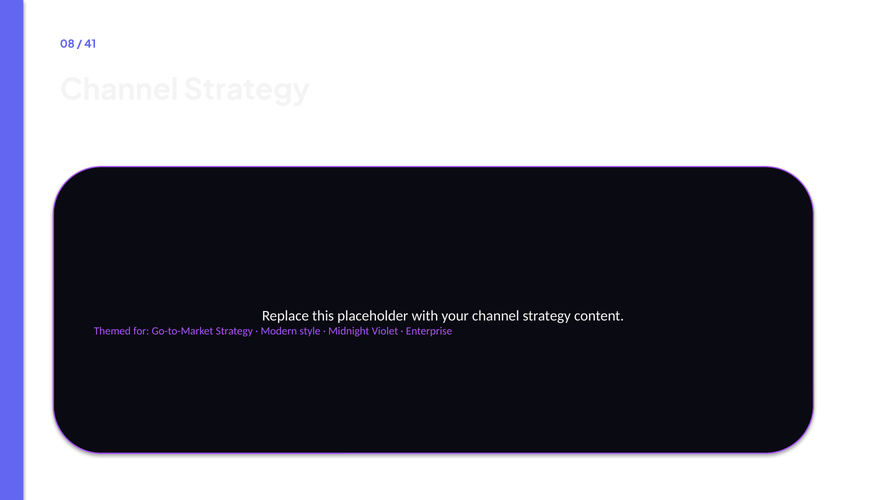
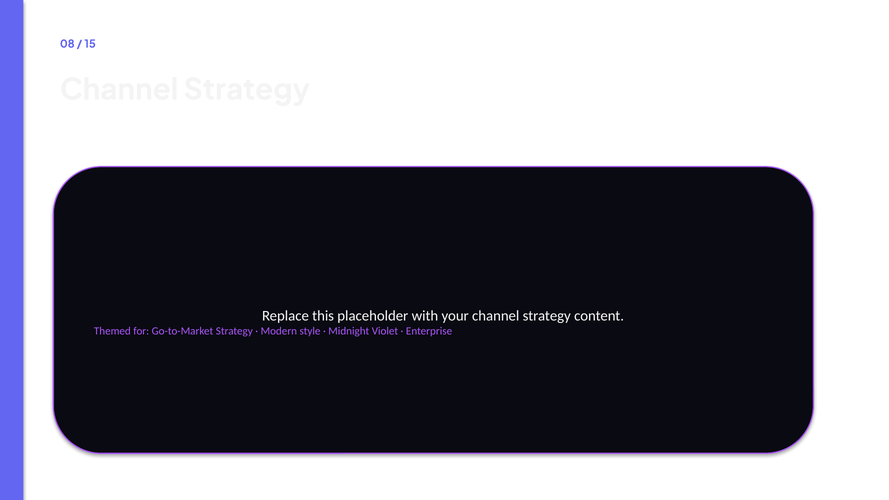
41: 41 -> 15
